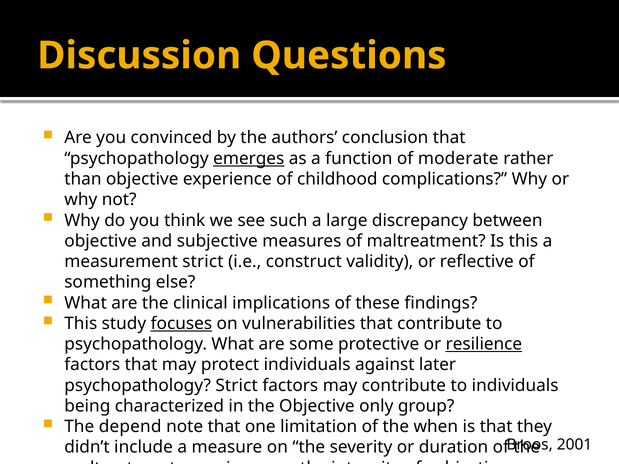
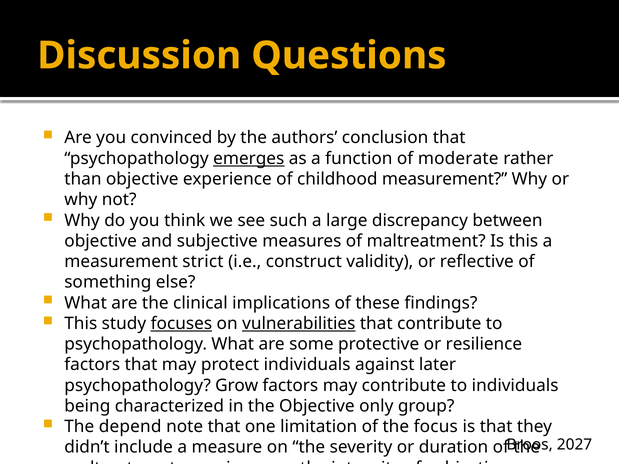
childhood complications: complications -> measurement
vulnerabilities underline: none -> present
resilience underline: present -> none
psychopathology Strict: Strict -> Grow
when: when -> focus
2001: 2001 -> 2027
